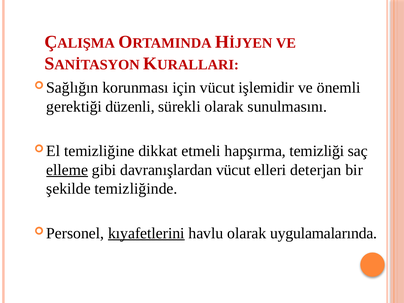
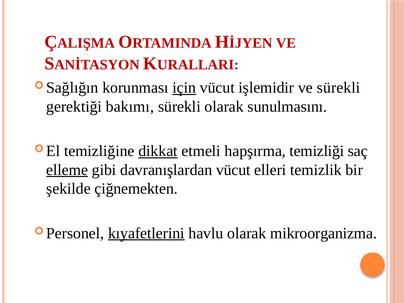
için underline: none -> present
ve önemli: önemli -> sürekli
düzenli: düzenli -> bakımı
dikkat underline: none -> present
deterjan: deterjan -> temizlik
temizliğinde: temizliğinde -> çiğnemekten
uygulamalarında: uygulamalarında -> mikroorganizma
